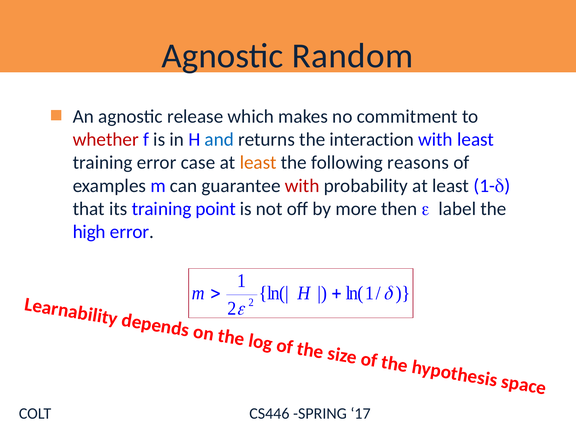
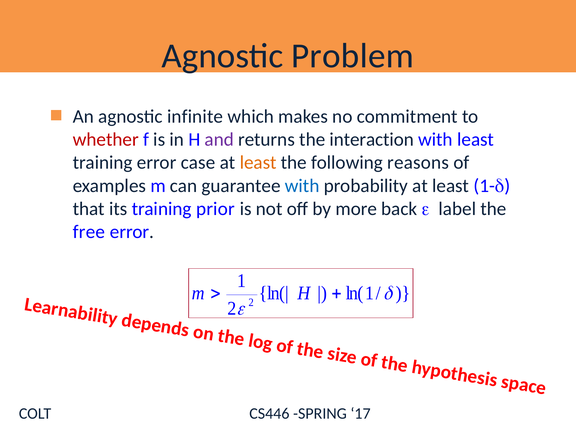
Random: Random -> Problem
release: release -> infinite
and colour: blue -> purple
with at (302, 186) colour: red -> blue
point: point -> prior
then: then -> back
high: high -> free
